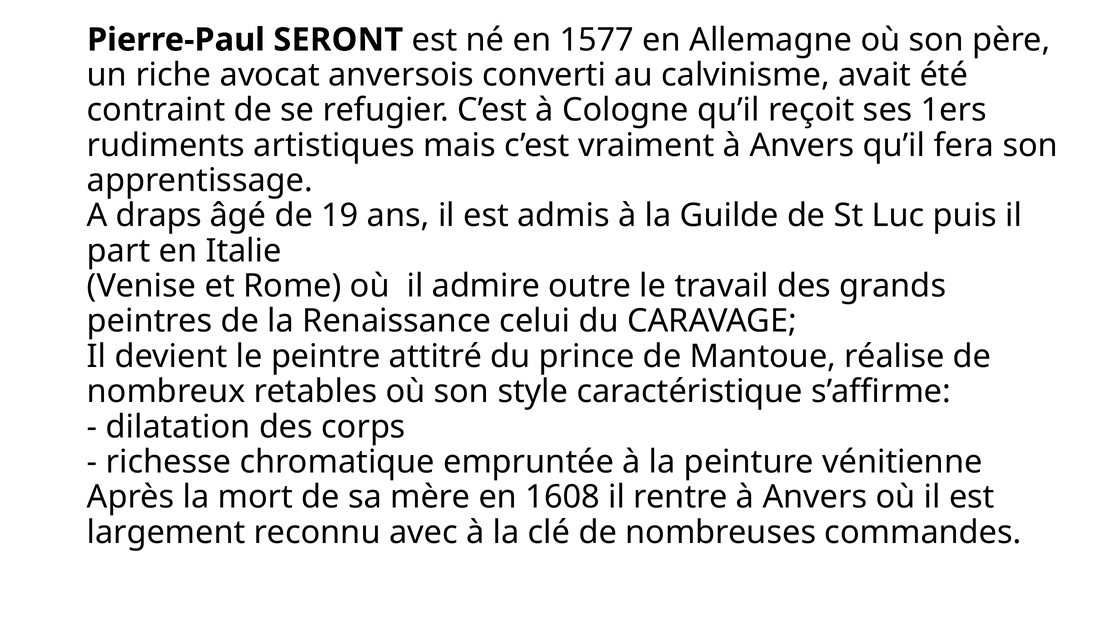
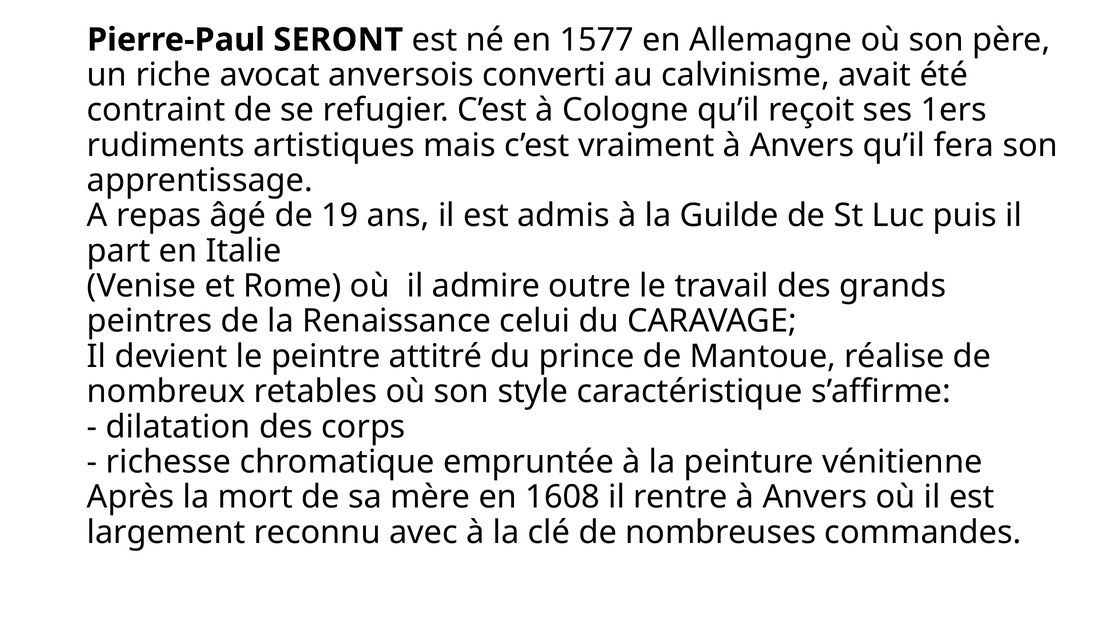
draps: draps -> repas
